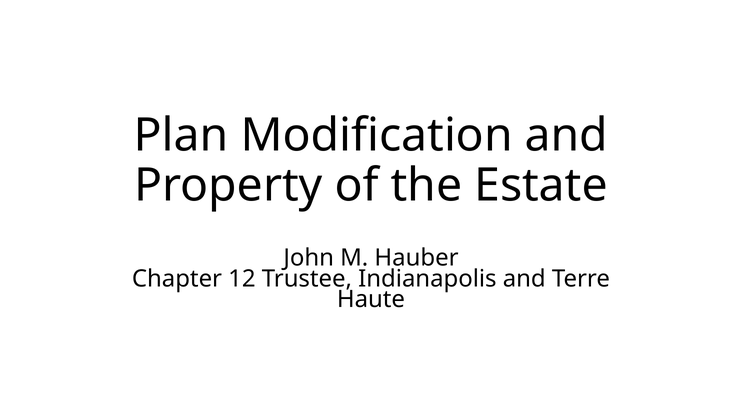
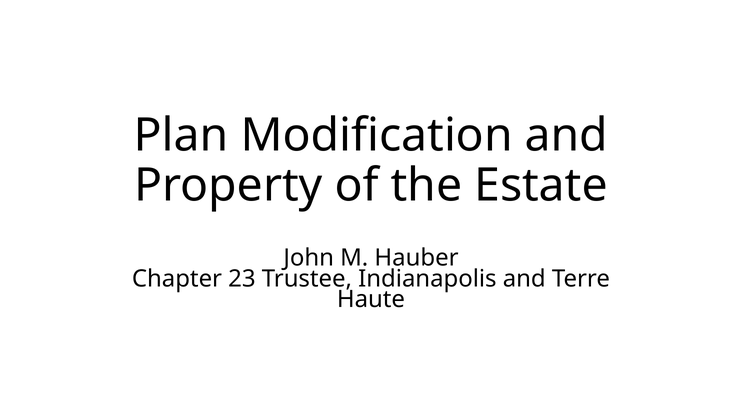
12: 12 -> 23
